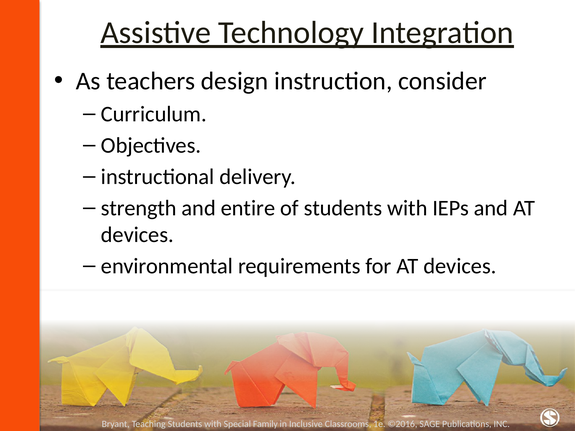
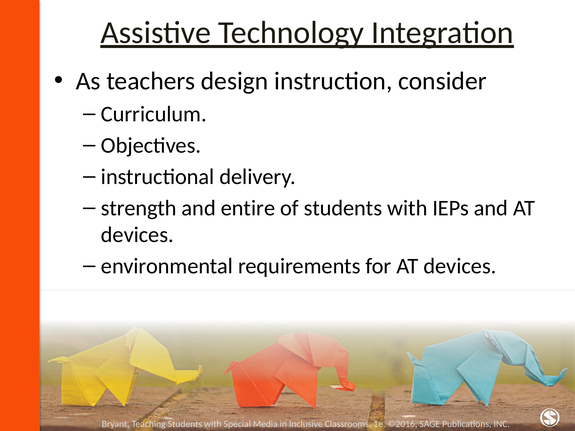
Family: Family -> Media
